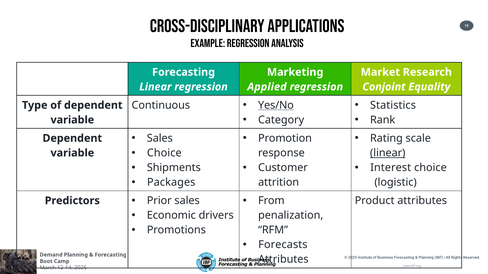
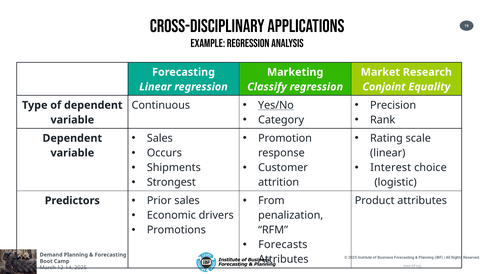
Applied: Applied -> Classify
Statistics: Statistics -> Precision
Choice at (164, 153): Choice -> Occurs
linear at (388, 153) underline: present -> none
Packages: Packages -> Strongest
